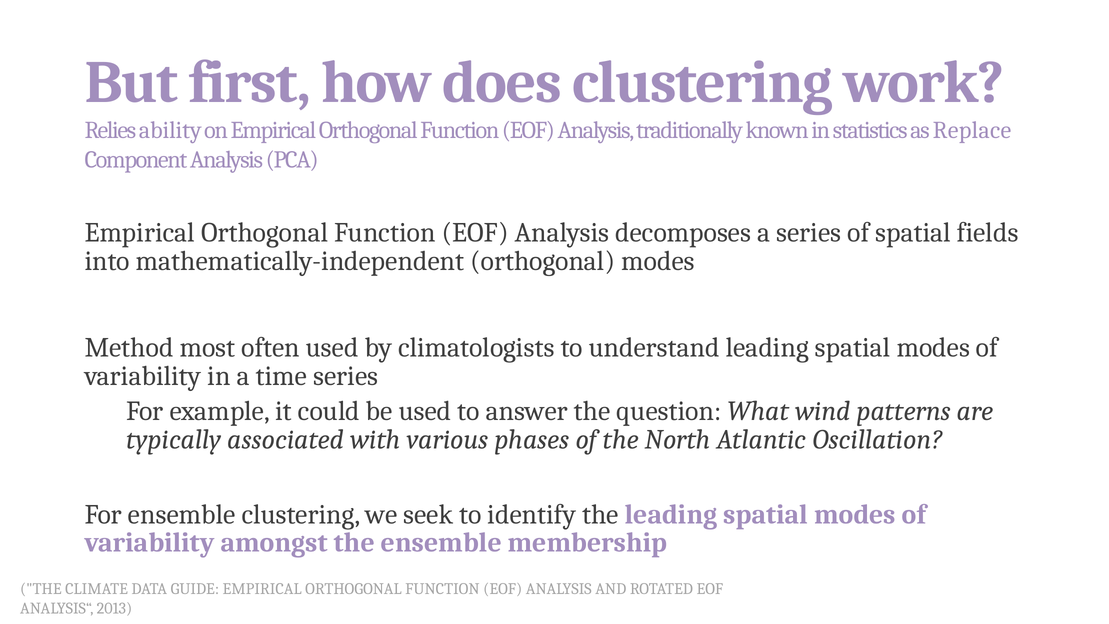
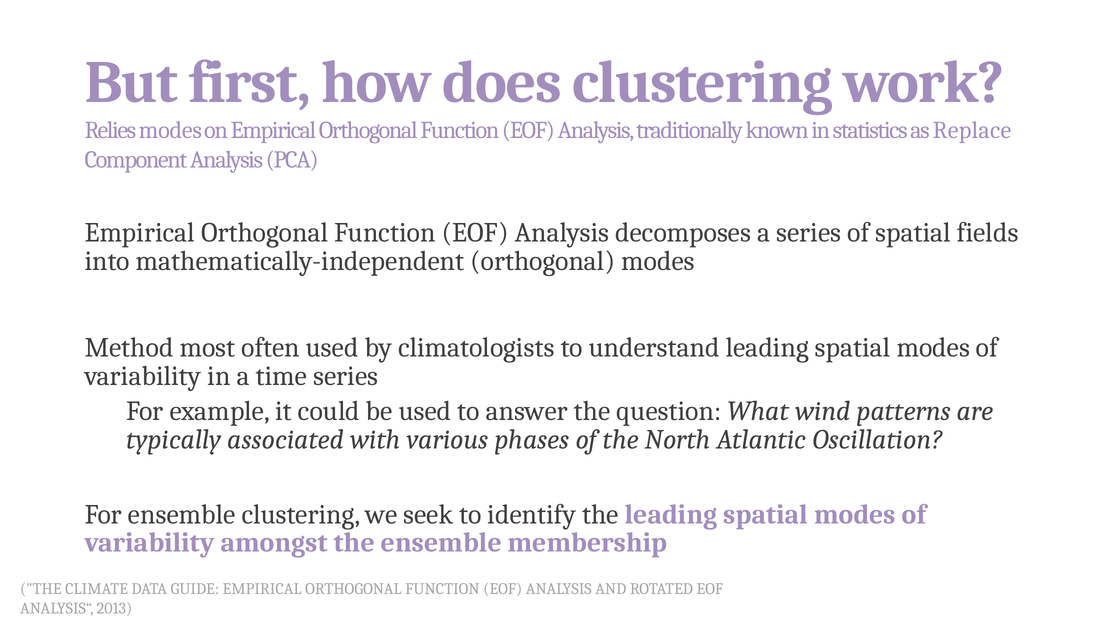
Relies ability: ability -> modes
